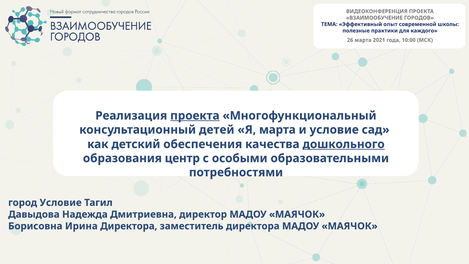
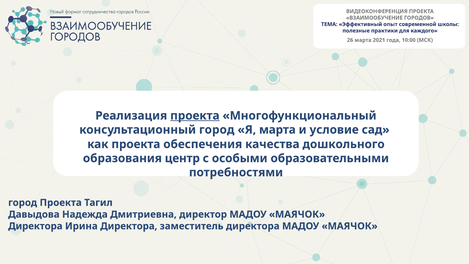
консультационный детей: детей -> город
как детский: детский -> проекта
дошкольного underline: present -> none
город Условие: Условие -> Проекта
Борисовна at (35, 226): Борисовна -> Директора
